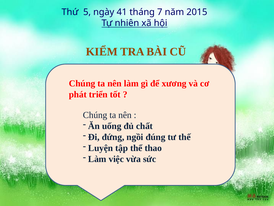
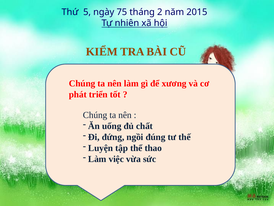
41: 41 -> 75
7: 7 -> 2
